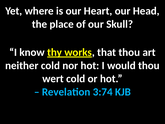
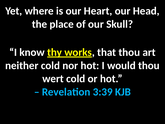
3:74: 3:74 -> 3:39
